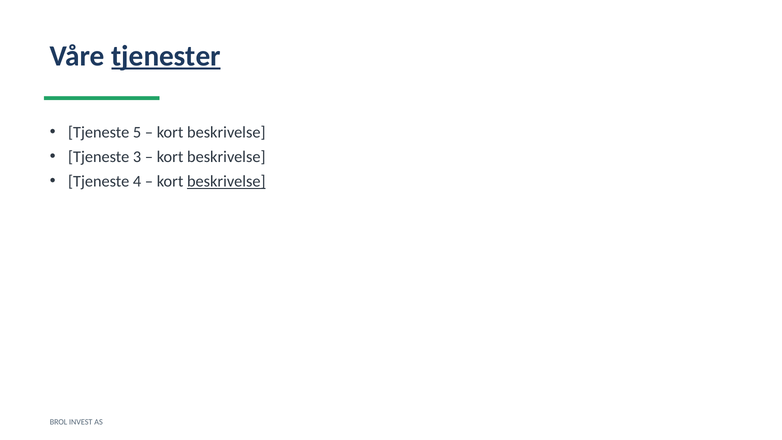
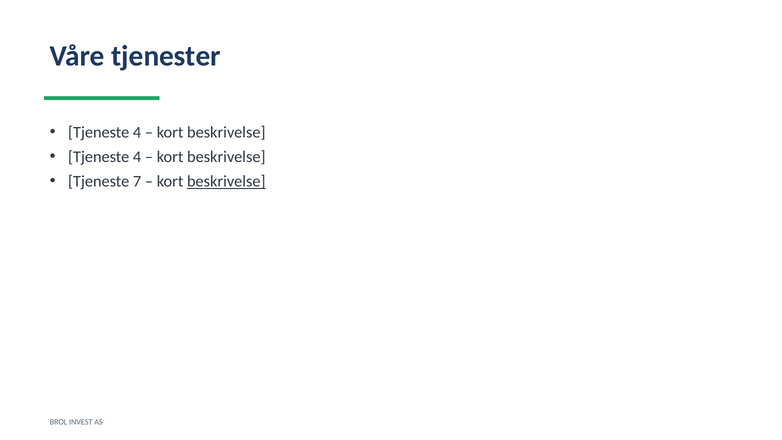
tjenester underline: present -> none
5 at (137, 132): 5 -> 4
3 at (137, 157): 3 -> 4
4: 4 -> 7
